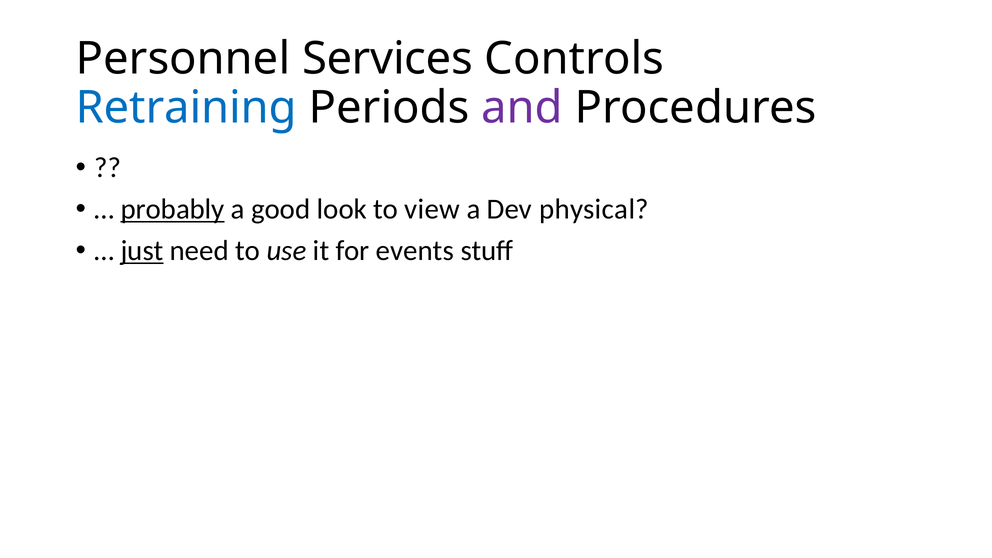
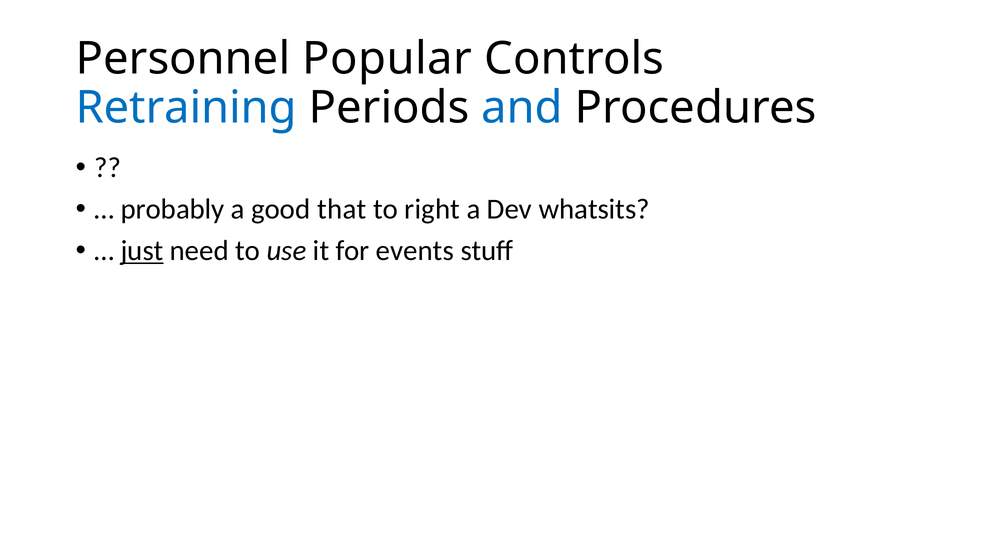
Services: Services -> Popular
and colour: purple -> blue
probably underline: present -> none
look: look -> that
view: view -> right
physical: physical -> whatsits
